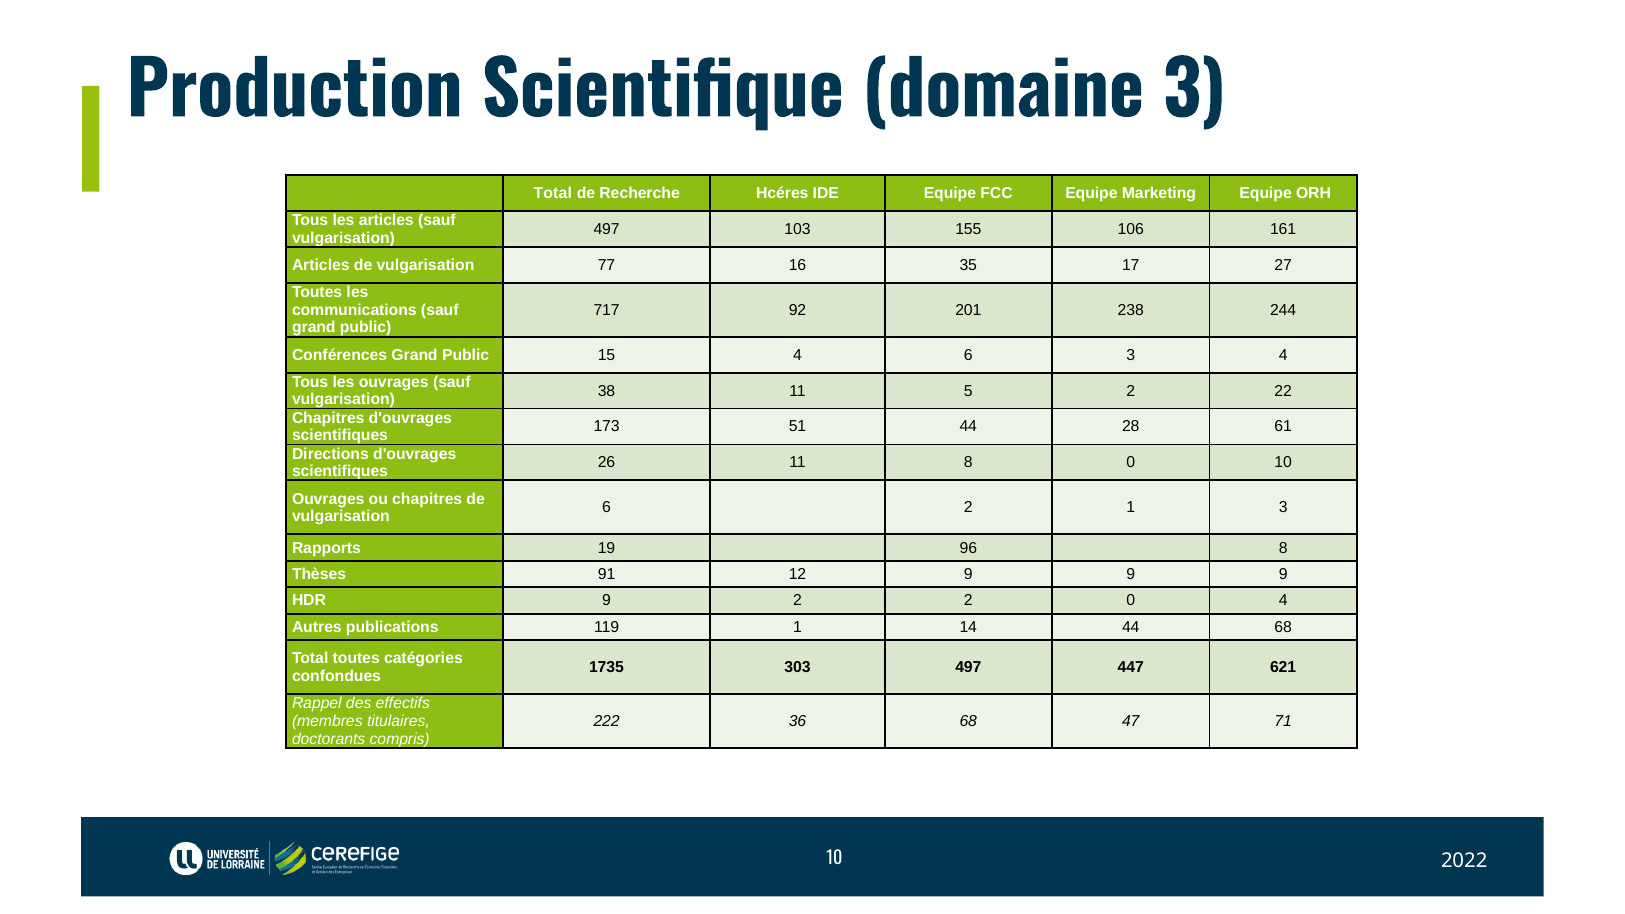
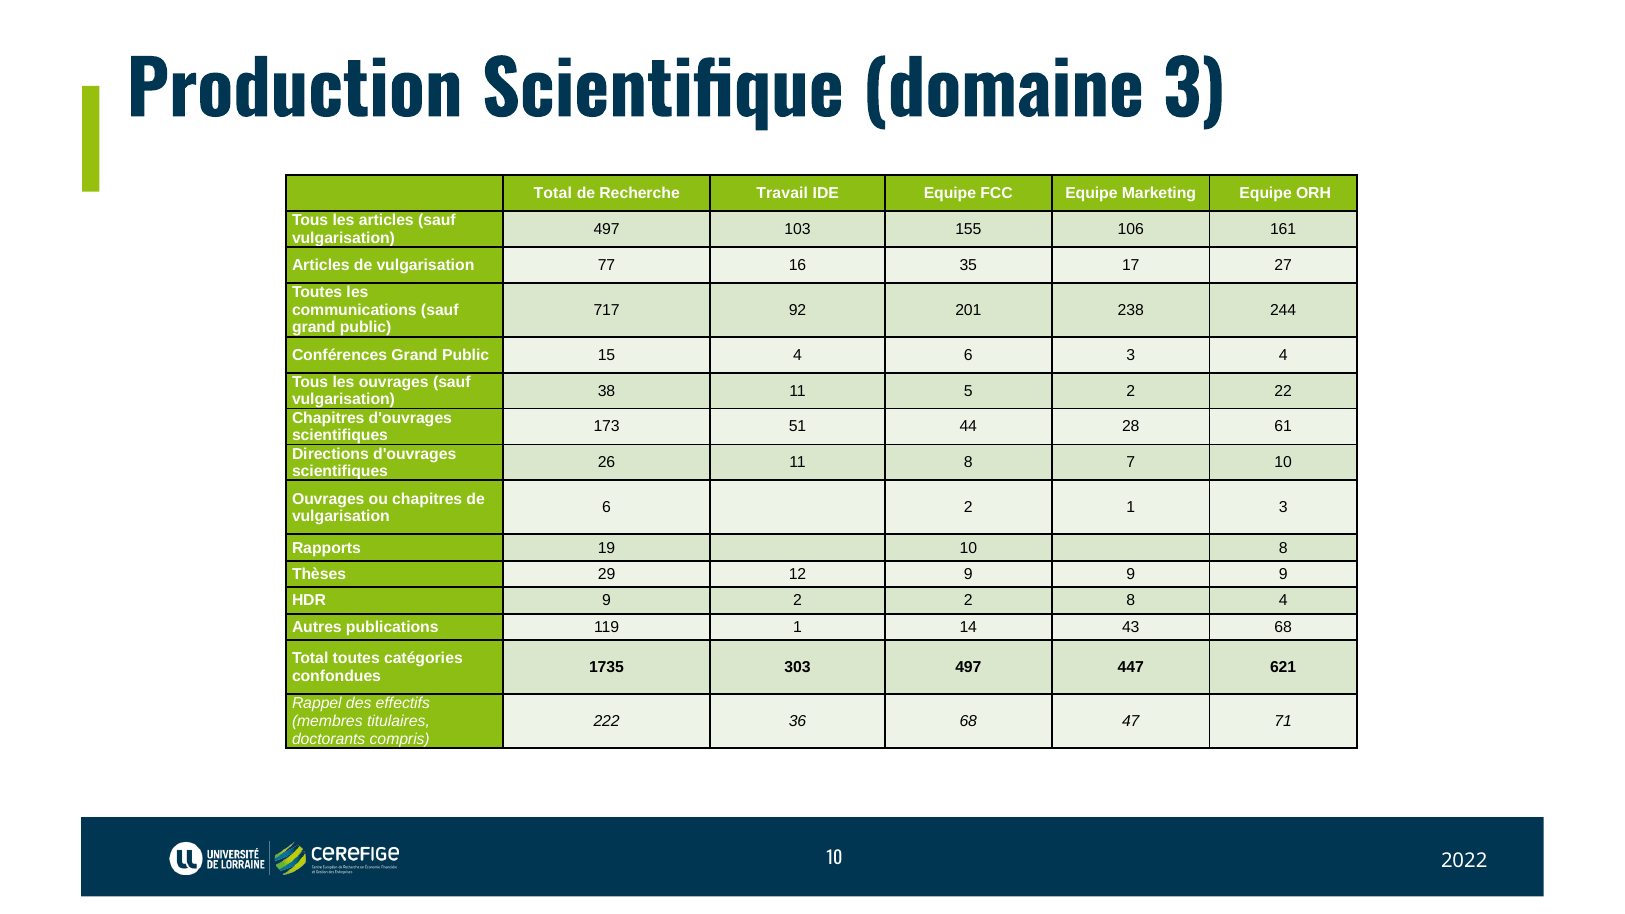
Hcéres: Hcéres -> Travail
8 0: 0 -> 7
19 96: 96 -> 10
91: 91 -> 29
2 0: 0 -> 8
14 44: 44 -> 43
